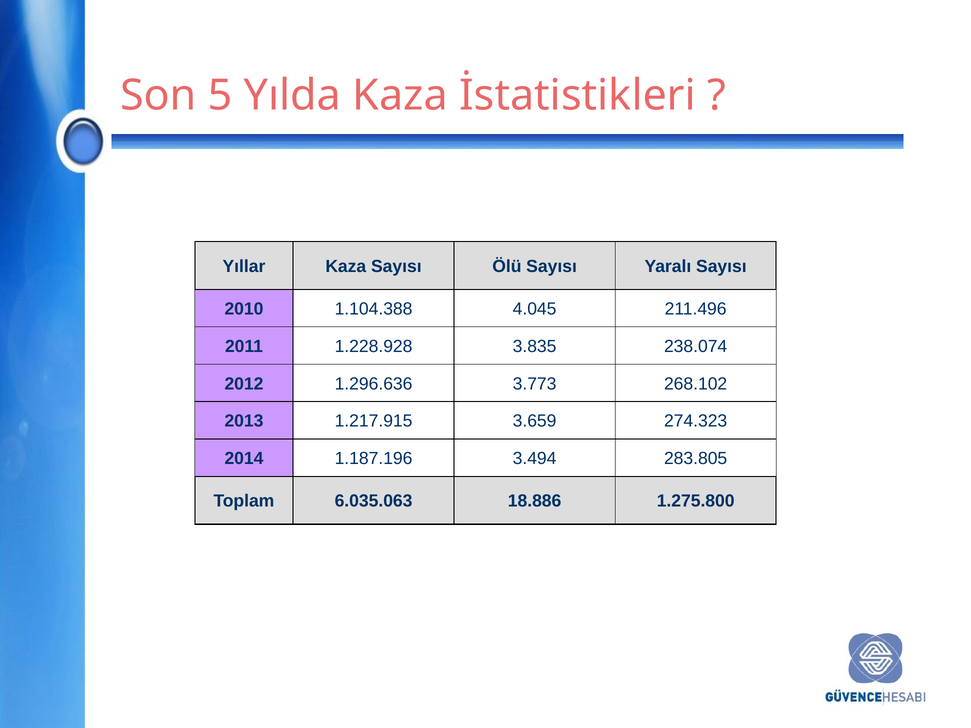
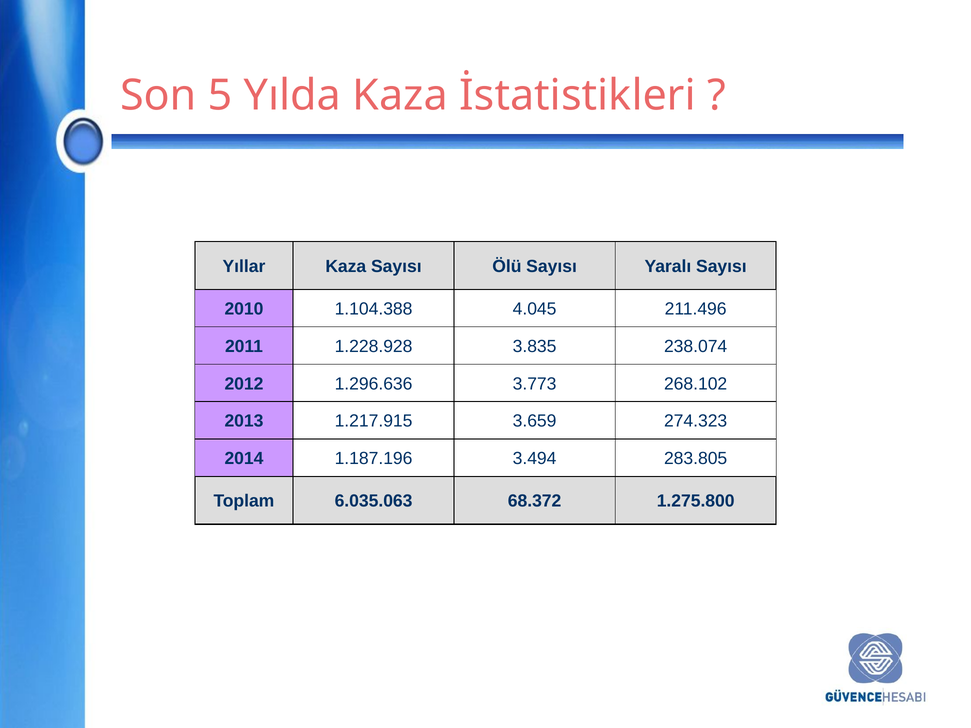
18.886: 18.886 -> 68.372
